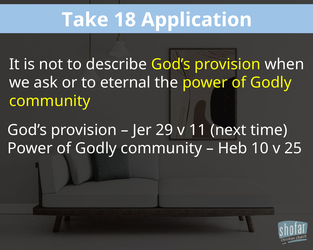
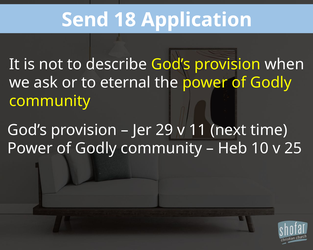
Take: Take -> Send
